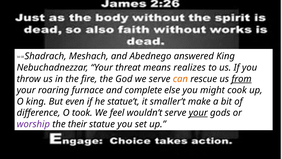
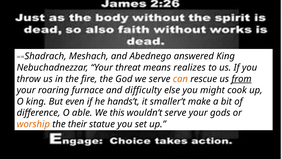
complete: complete -> difficulty
statue’t: statue’t -> hands’t
took: took -> able
feel: feel -> this
your at (198, 113) underline: present -> none
worship colour: purple -> orange
